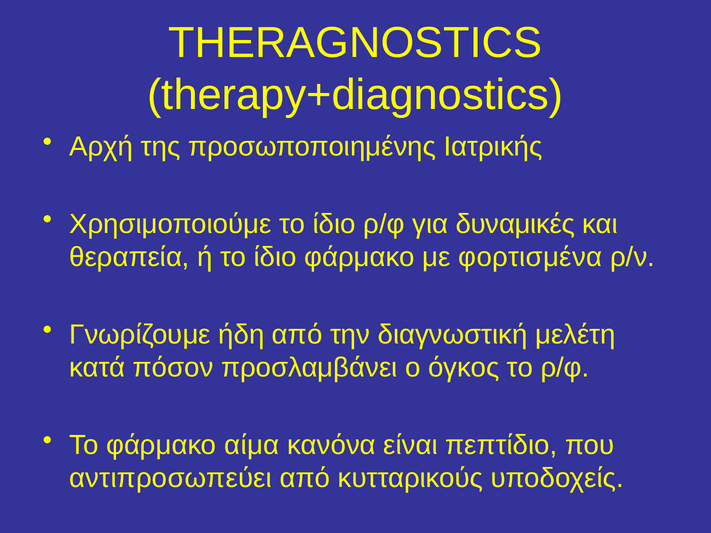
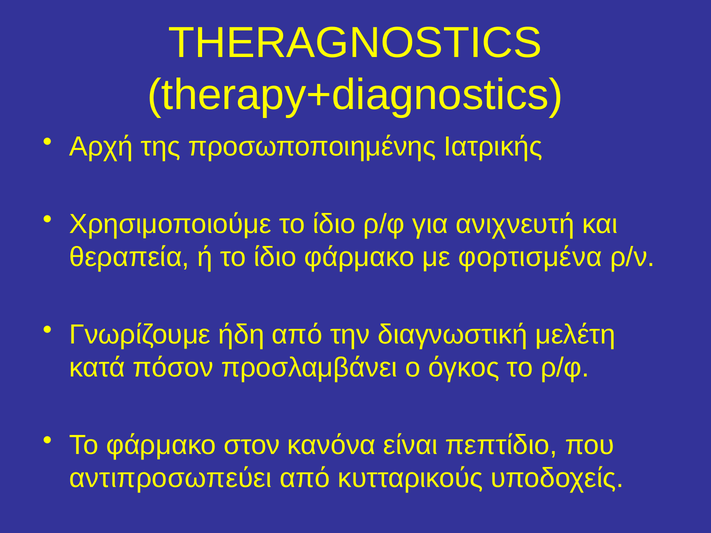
δυναμικές: δυναμικές -> ανιχνευτή
αίμα: αίμα -> στον
